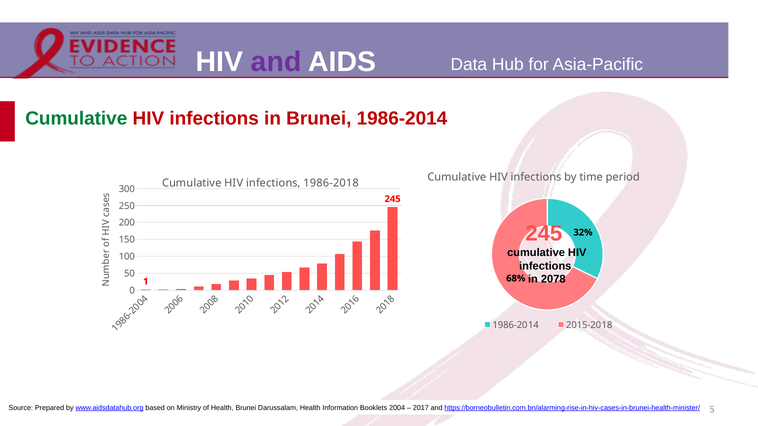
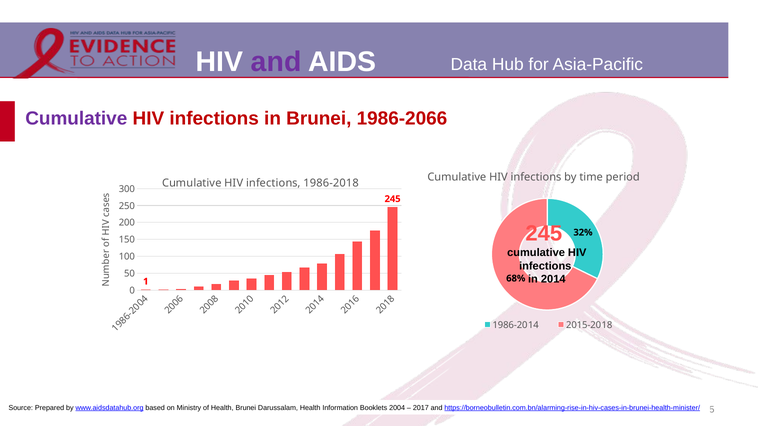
Cumulative at (76, 119) colour: green -> purple
Brunei 1986-2014: 1986-2014 -> 1986-2066
2078: 2078 -> 2014
